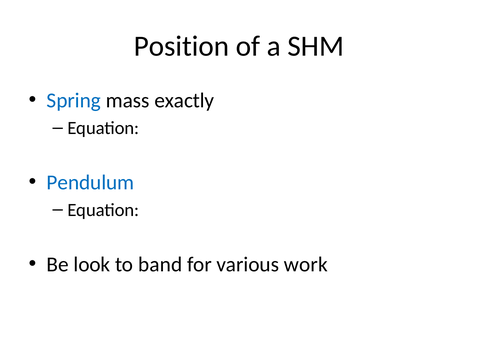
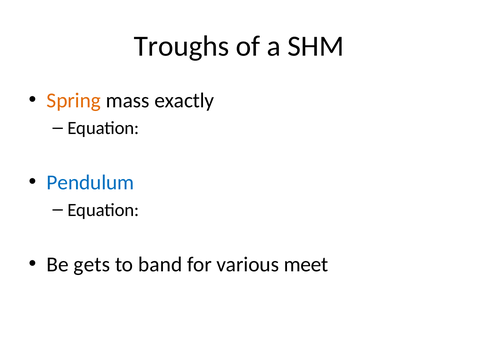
Position: Position -> Troughs
Spring colour: blue -> orange
look: look -> gets
work: work -> meet
